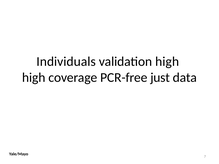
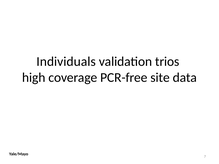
validation high: high -> trios
just: just -> site
